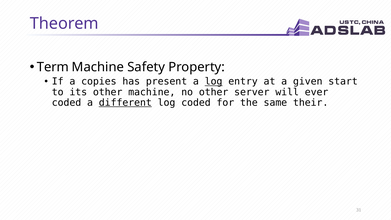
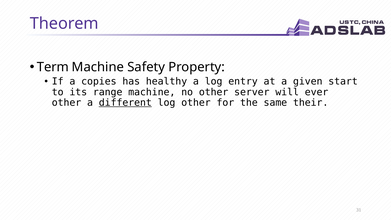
present: present -> healthy
log at (214, 81) underline: present -> none
its other: other -> range
coded at (67, 103): coded -> other
log coded: coded -> other
